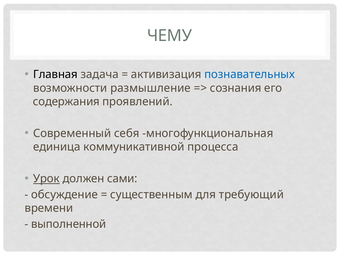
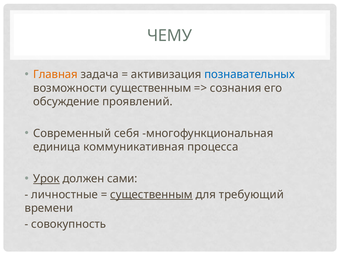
Главная colour: black -> orange
возможности размышление: размышление -> существенным
содержания: содержания -> обсуждение
коммуникативной: коммуникативной -> коммуникативная
обсуждение: обсуждение -> личностные
существенным at (151, 195) underline: none -> present
выполненной: выполненной -> совокупность
